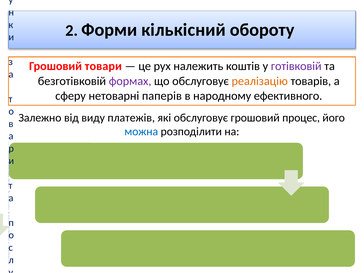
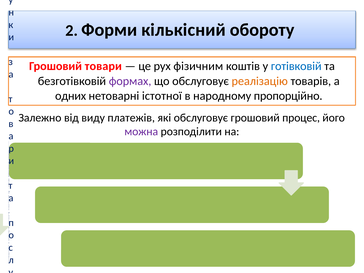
належить: належить -> фізичним
готівковій colour: purple -> blue
сферу: сферу -> одних
паперів: паперів -> істотної
ефективного: ефективного -> пропорційно
можна colour: blue -> purple
